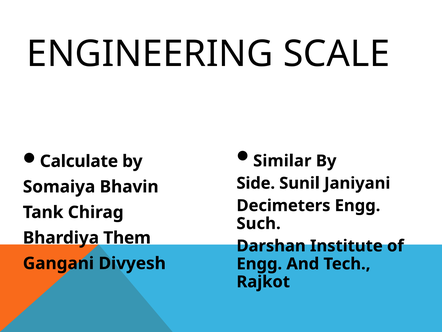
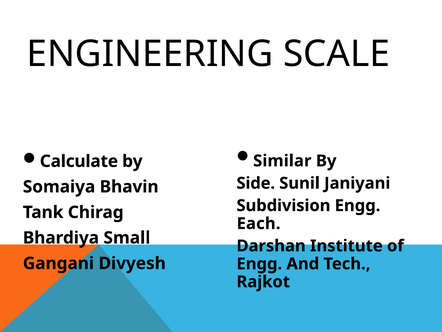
Decimeters: Decimeters -> Subdivision
Such: Such -> Each
Them: Them -> Small
